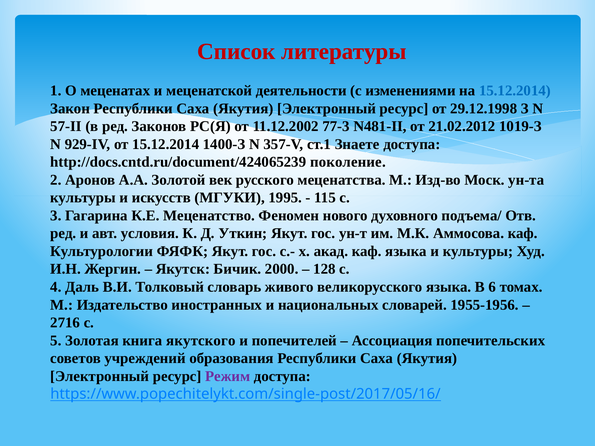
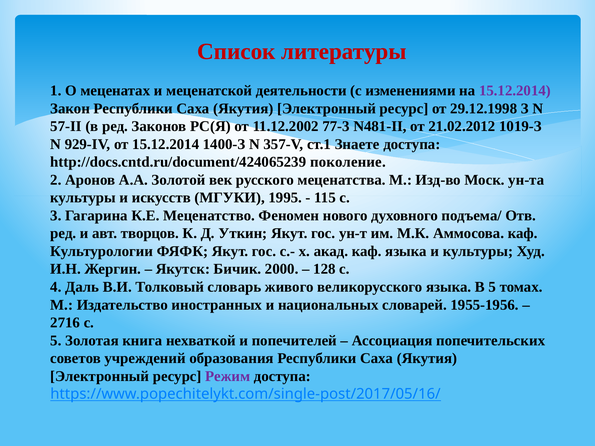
15.12.2014 at (515, 91) colour: blue -> purple
условия: условия -> творцов
В 6: 6 -> 5
якутского: якутского -> нехваткой
